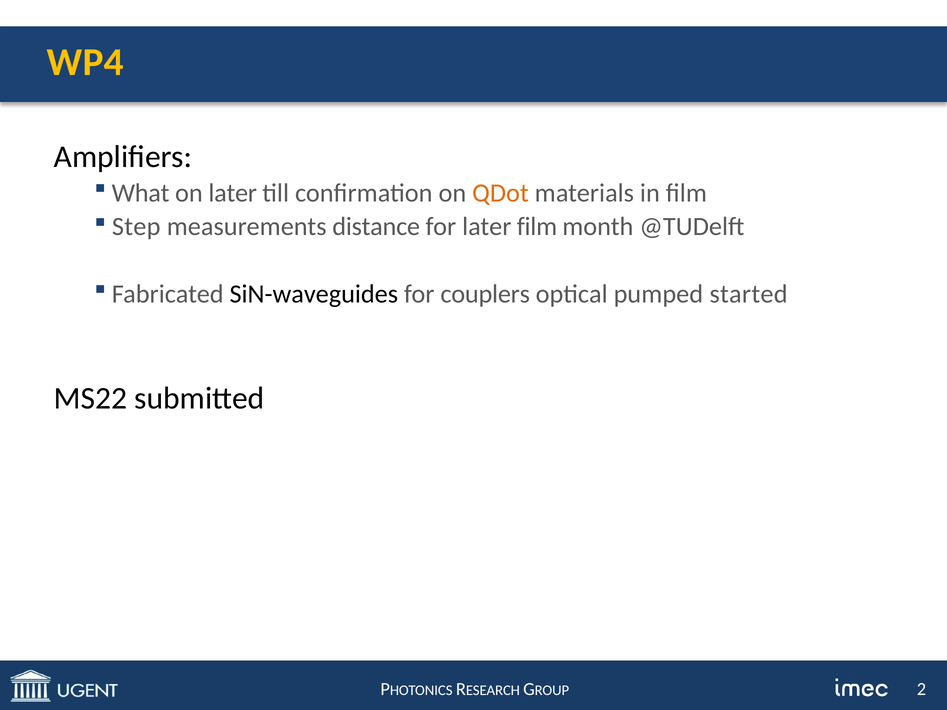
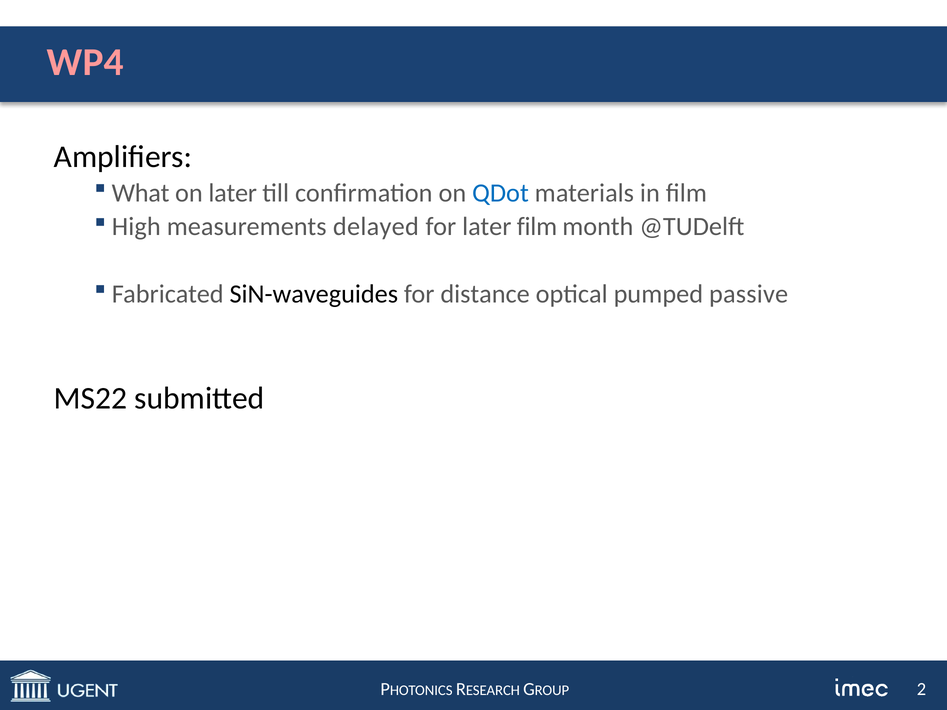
WP4 colour: yellow -> pink
QDot colour: orange -> blue
Step: Step -> High
distance: distance -> delayed
couplers: couplers -> distance
started: started -> passive
